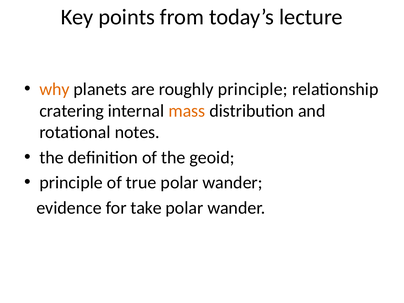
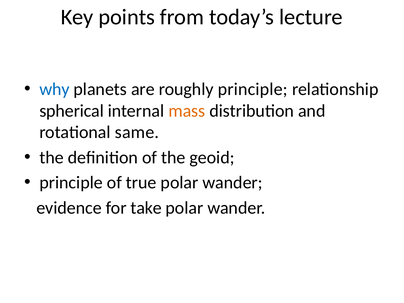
why colour: orange -> blue
cratering: cratering -> spherical
notes: notes -> same
